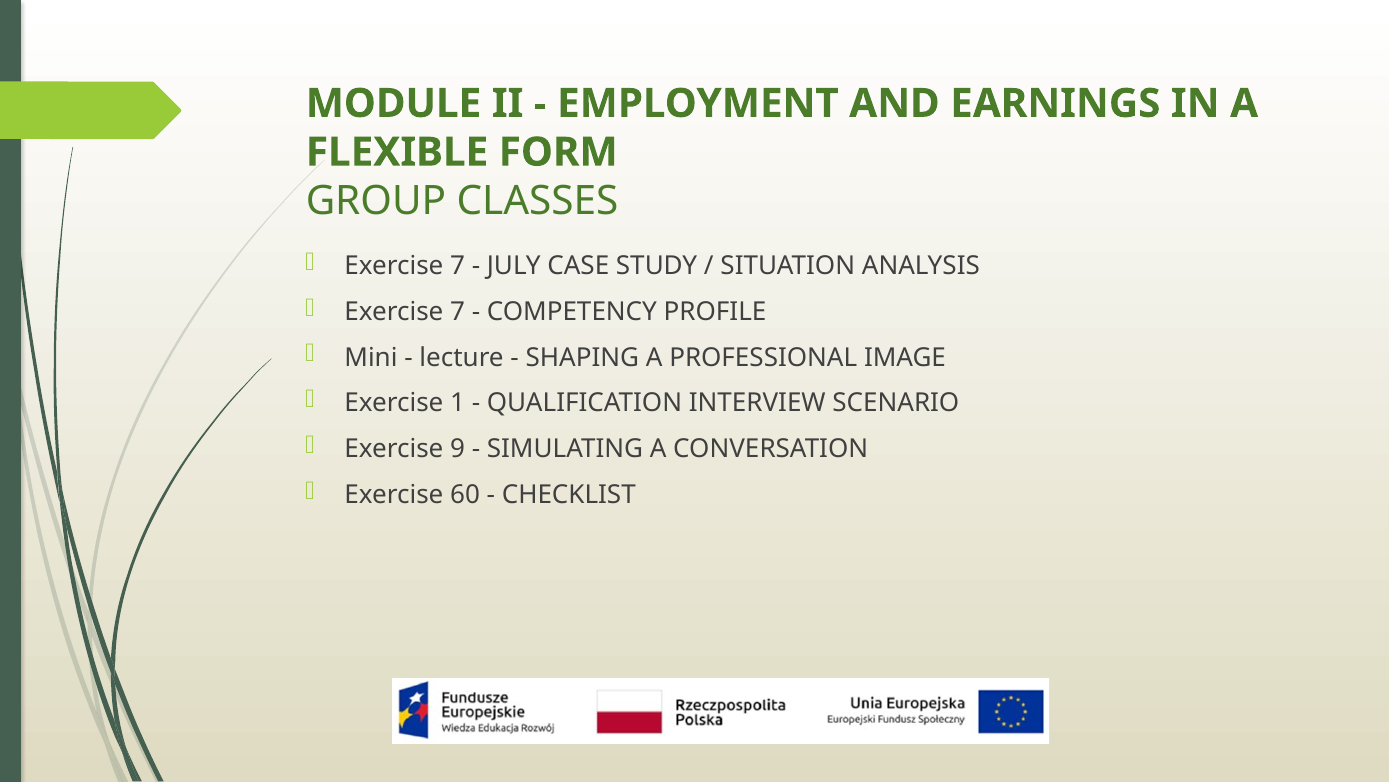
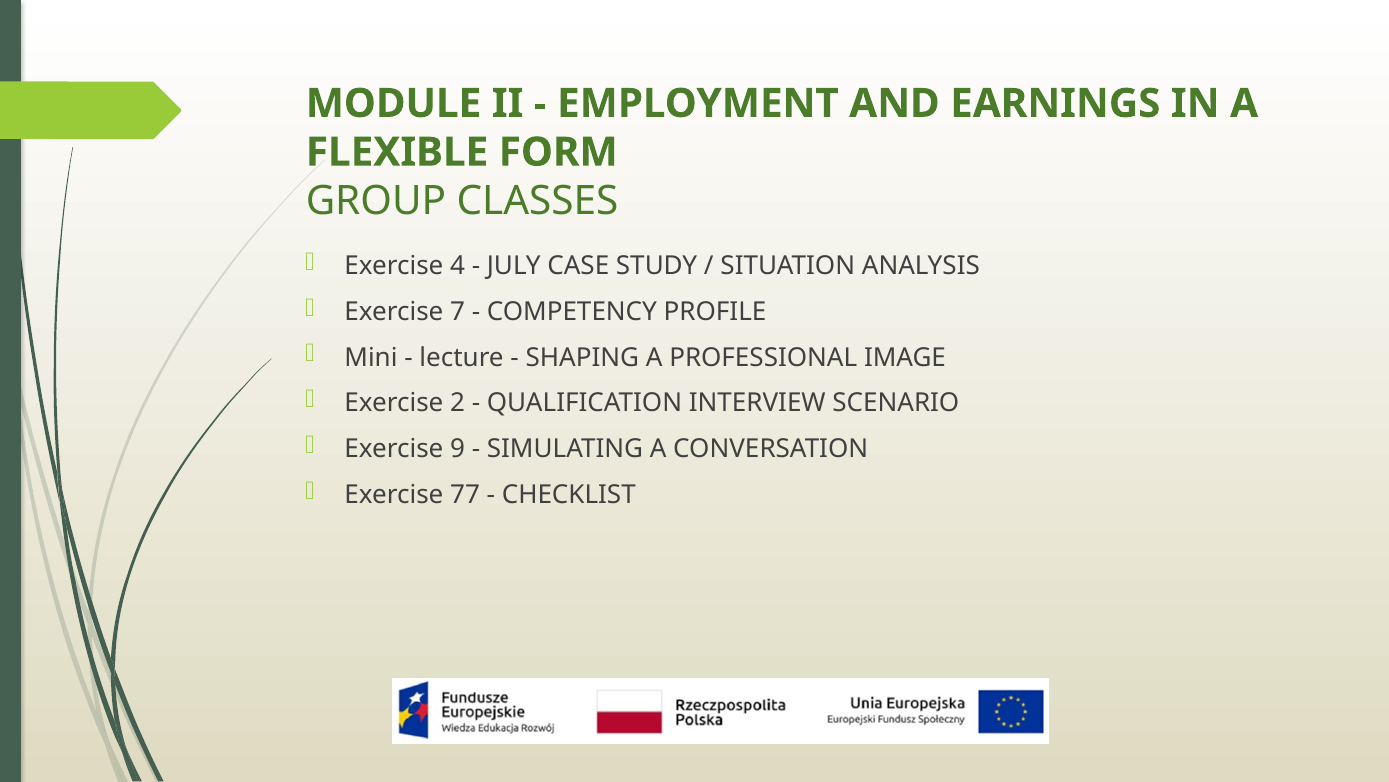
7 at (458, 266): 7 -> 4
1: 1 -> 2
60: 60 -> 77
